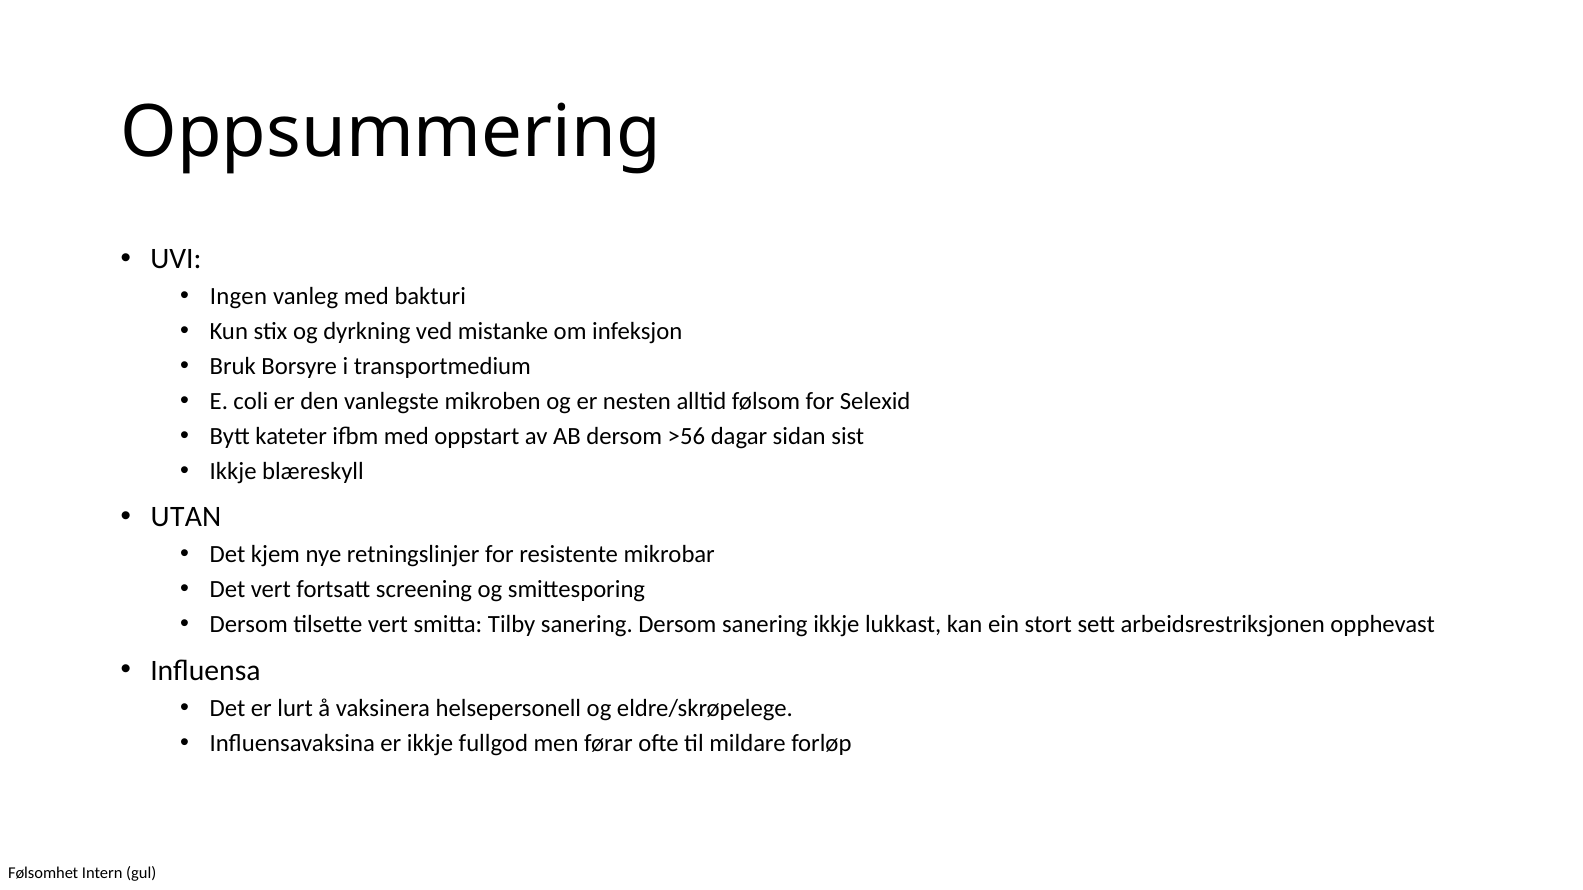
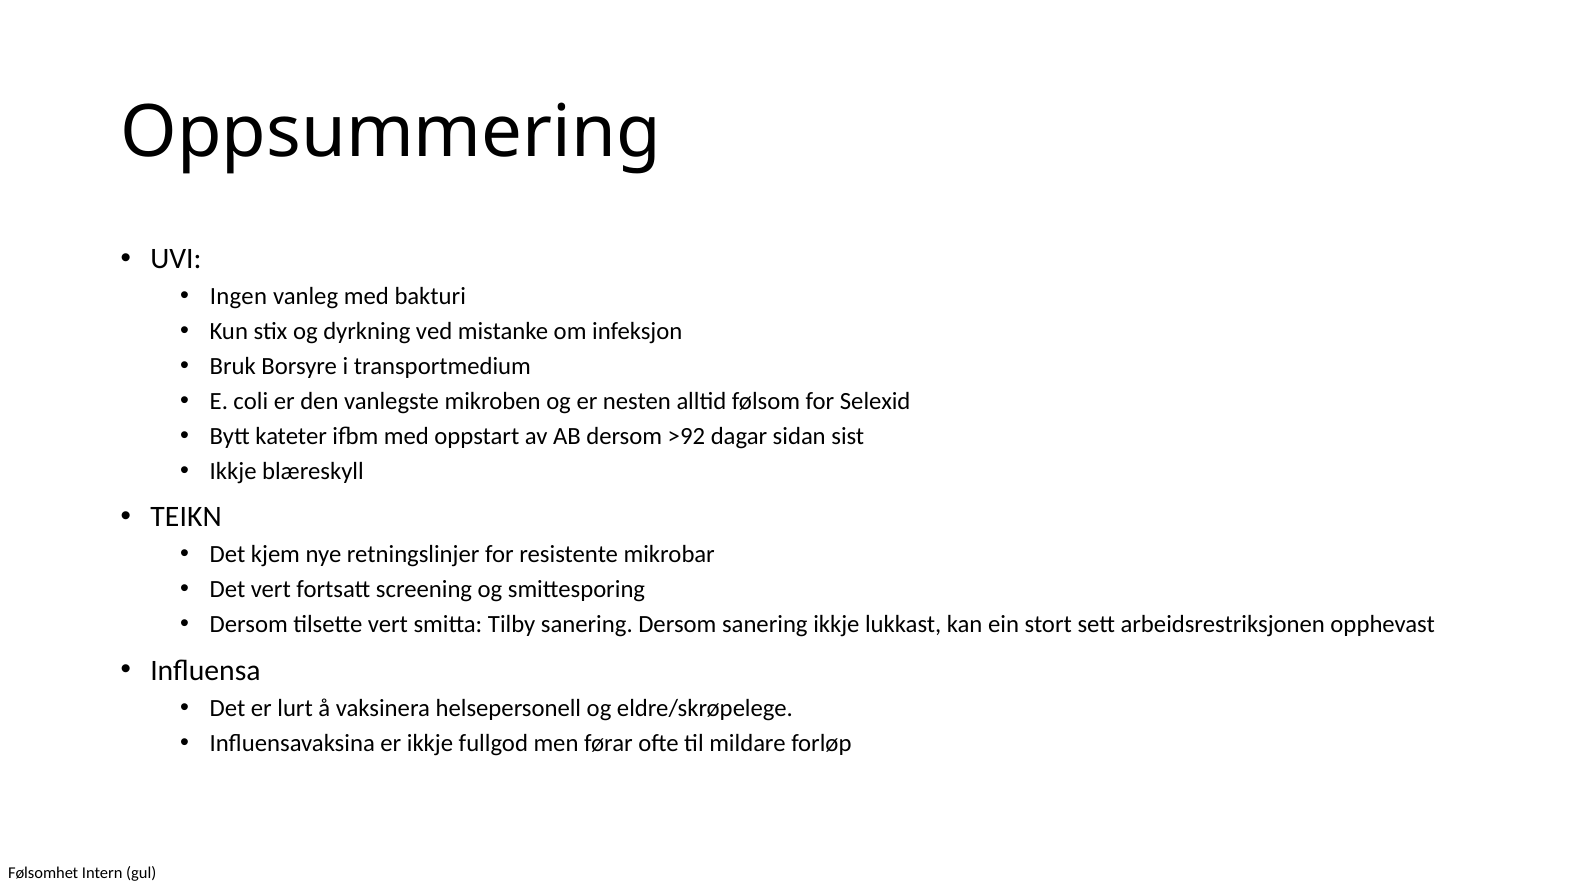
>56: >56 -> >92
UTAN: UTAN -> TEIKN
